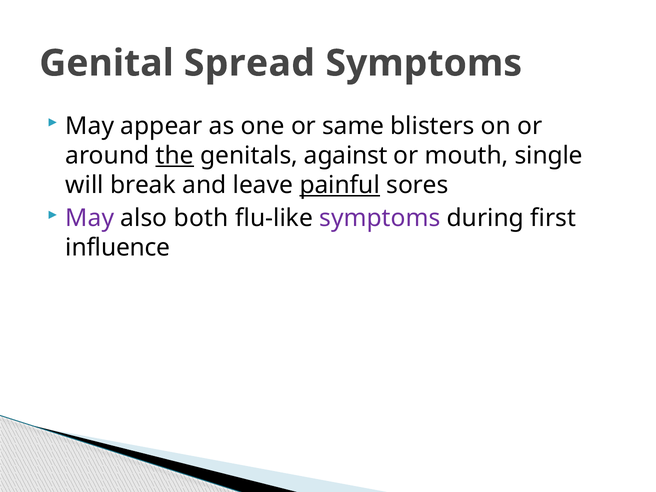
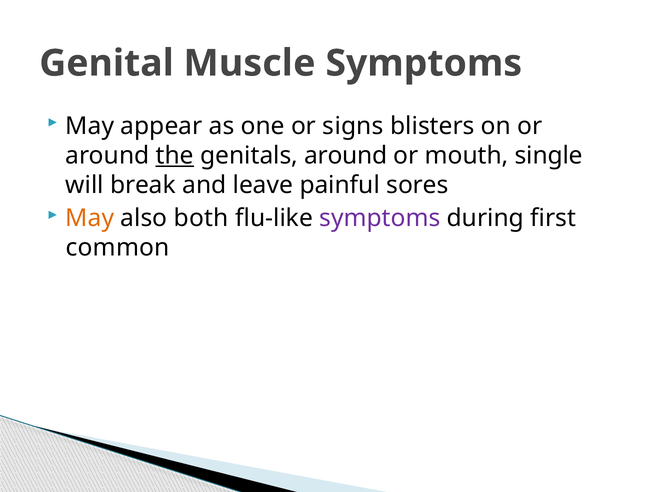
Spread: Spread -> Muscle
same: same -> signs
genitals against: against -> around
painful underline: present -> none
May at (90, 218) colour: purple -> orange
influence: influence -> common
